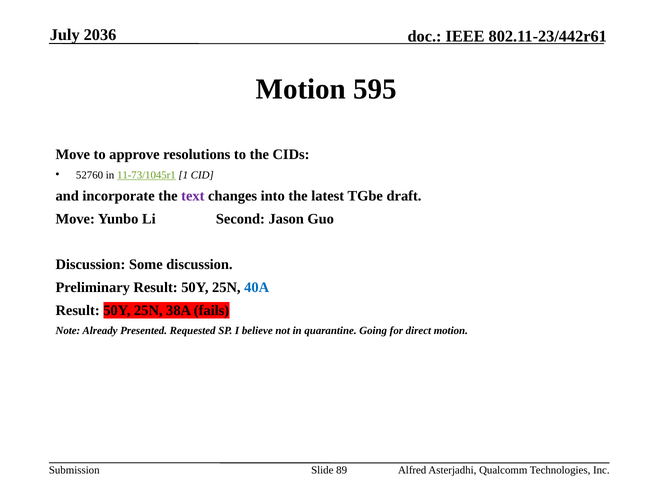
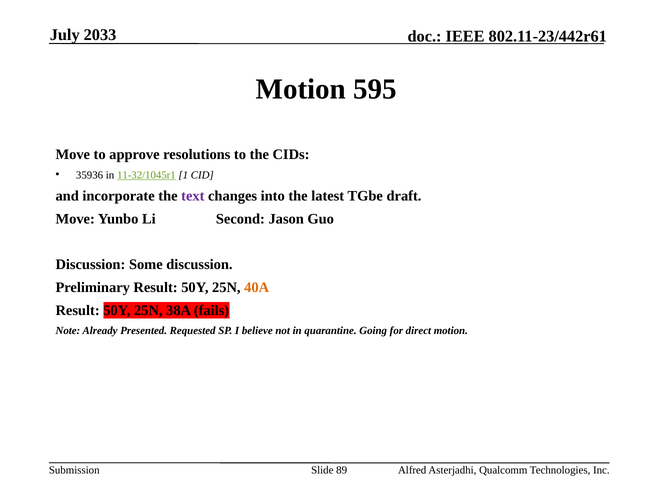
2036: 2036 -> 2033
52760: 52760 -> 35936
11-73/1045r1: 11-73/1045r1 -> 11-32/1045r1
40A colour: blue -> orange
